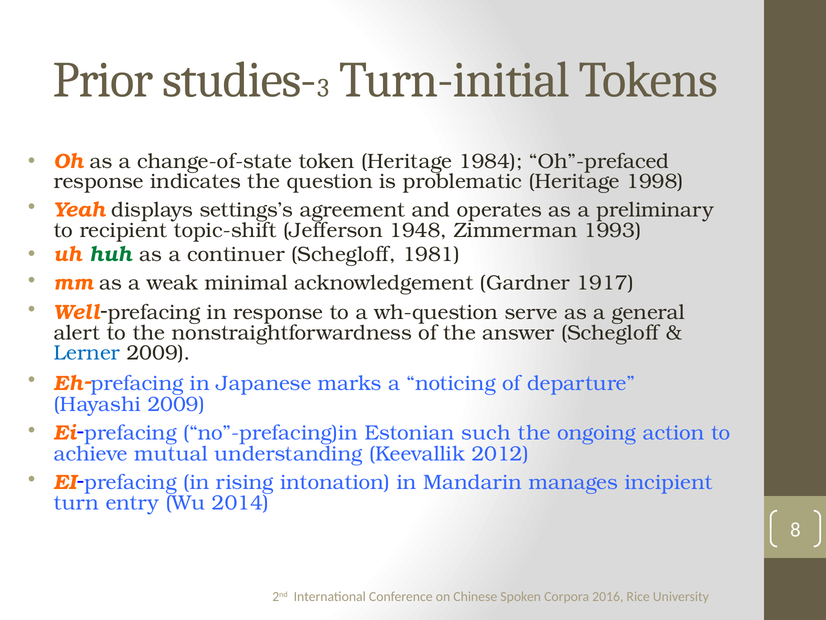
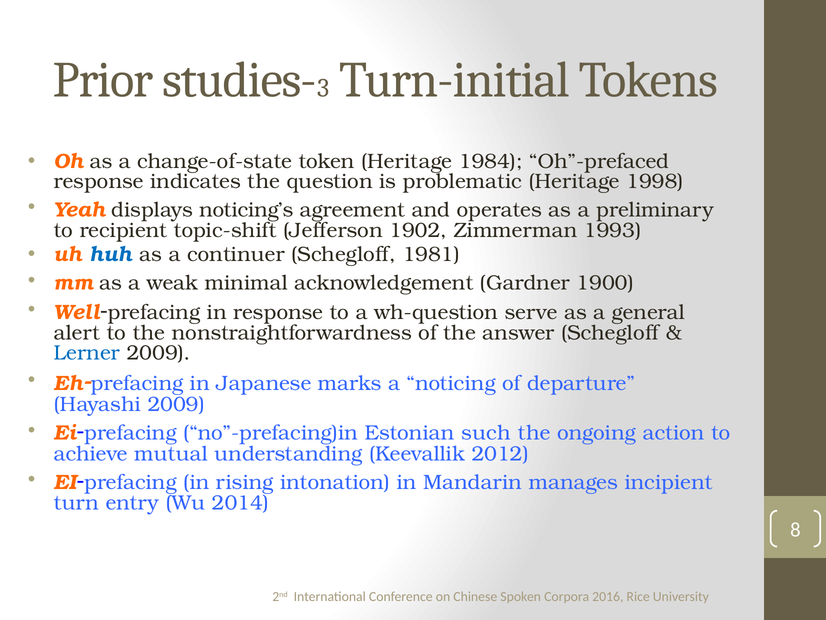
settings’s: settings’s -> noticing’s
1948: 1948 -> 1902
huh colour: green -> blue
1917: 1917 -> 1900
